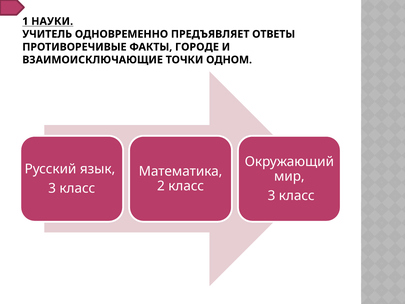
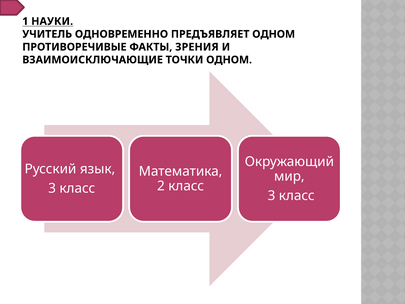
ПРЕДЪЯВЛЯЕТ ОТВЕТЫ: ОТВЕТЫ -> ОДНОМ
ГОРОДЕ: ГОРОДЕ -> ЗРЕНИЯ
